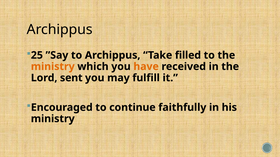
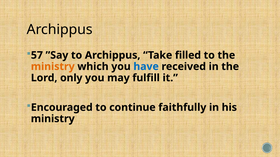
25: 25 -> 57
have colour: orange -> blue
sent: sent -> only
